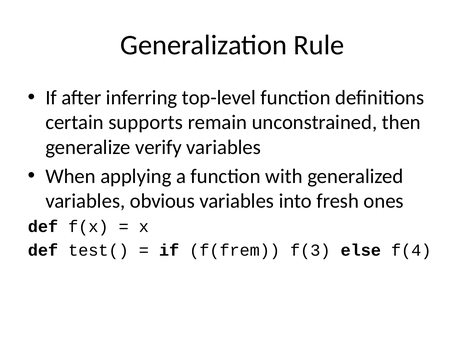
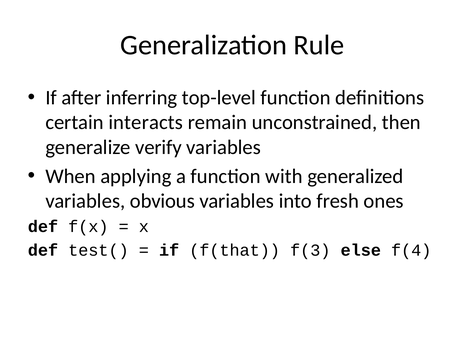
supports: supports -> interacts
f(frem: f(frem -> f(that
